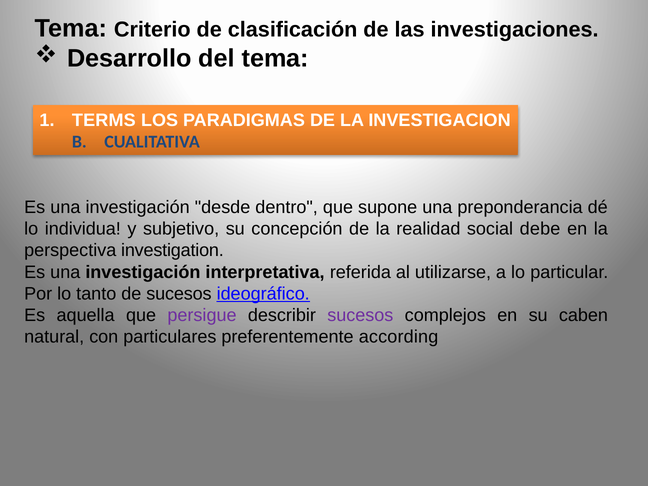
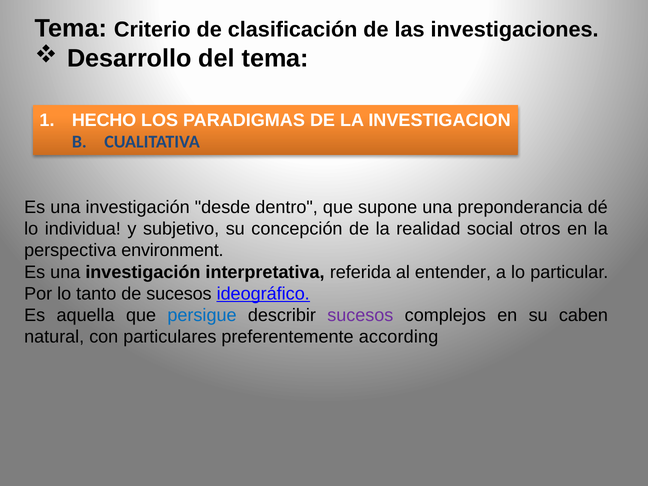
TERMS: TERMS -> HECHO
debe: debe -> otros
investigation: investigation -> environment
utilizarse: utilizarse -> entender
persigue colour: purple -> blue
